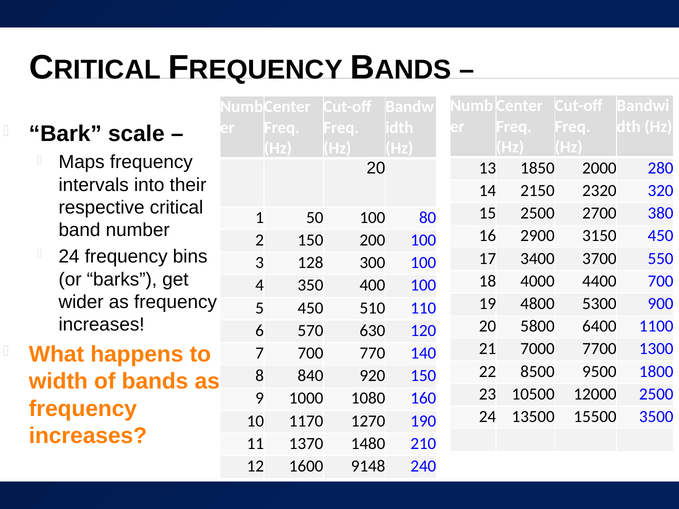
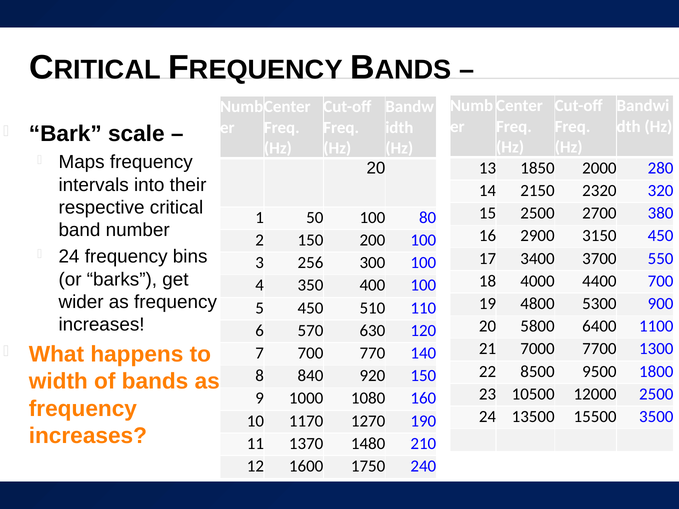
128: 128 -> 256
9148: 9148 -> 1750
